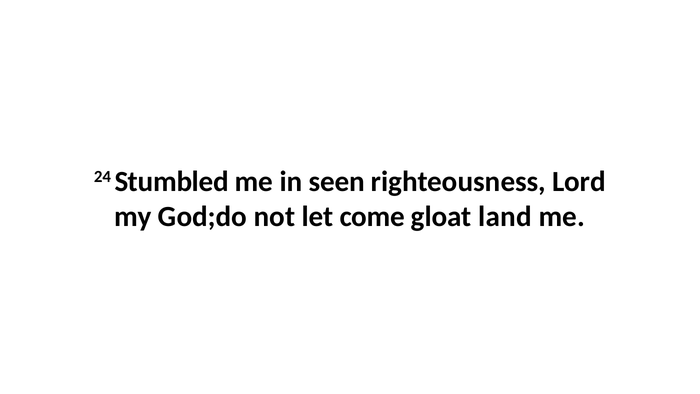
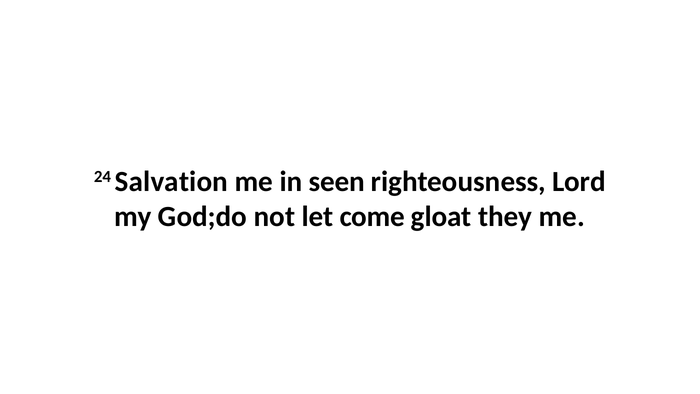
Stumbled: Stumbled -> Salvation
land: land -> they
